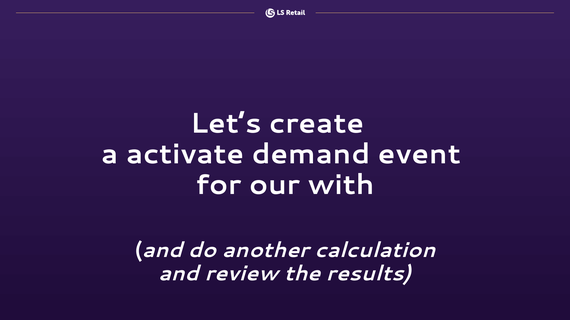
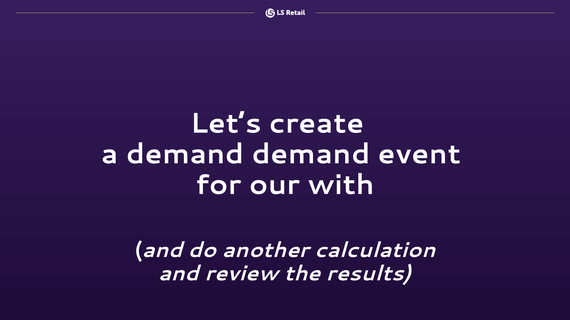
a activate: activate -> demand
